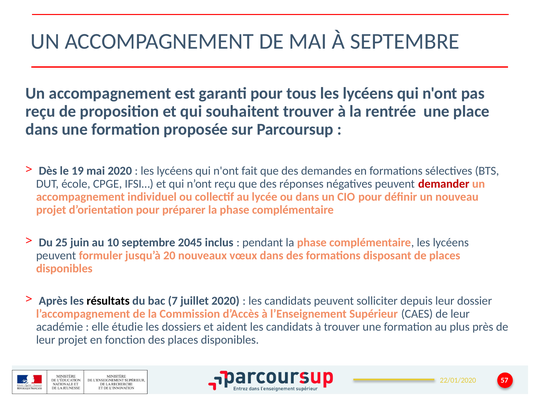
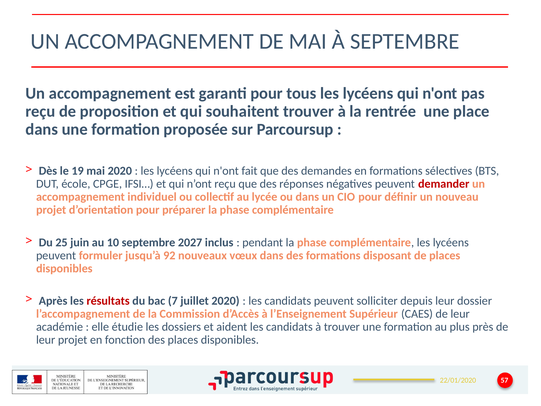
2045: 2045 -> 2027
20: 20 -> 92
résultats colour: black -> red
